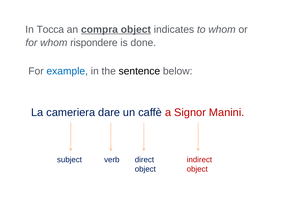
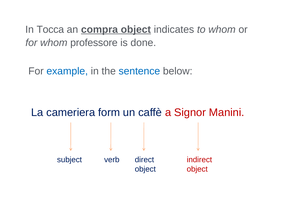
rispondere: rispondere -> professore
sentence colour: black -> blue
dare: dare -> form
